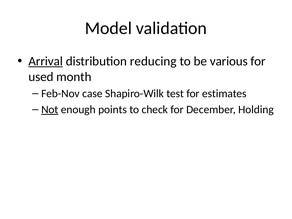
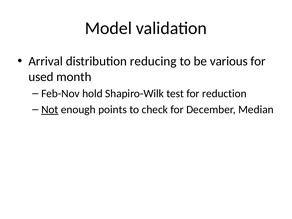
Arrival underline: present -> none
case: case -> hold
estimates: estimates -> reduction
Holding: Holding -> Median
